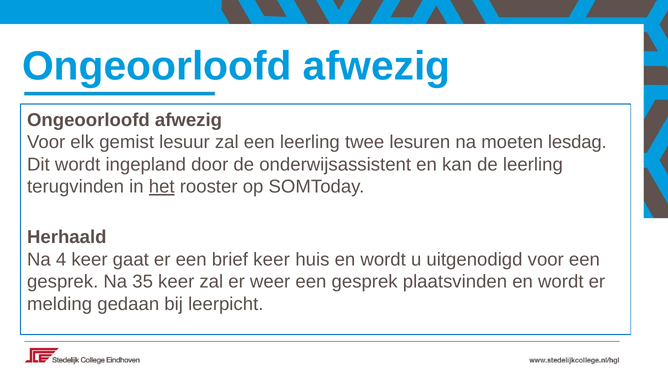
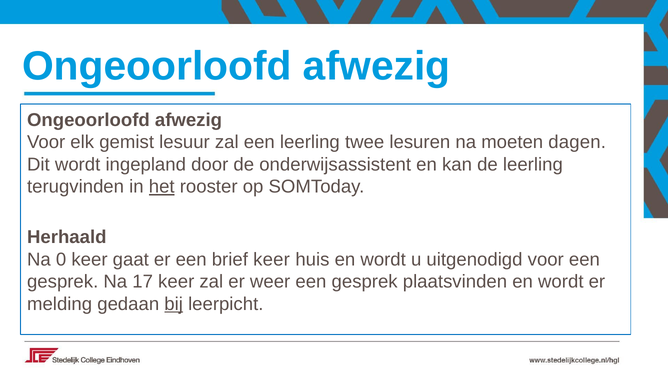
lesdag: lesdag -> dagen
4: 4 -> 0
35: 35 -> 17
bij underline: none -> present
